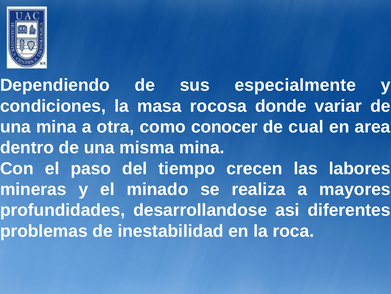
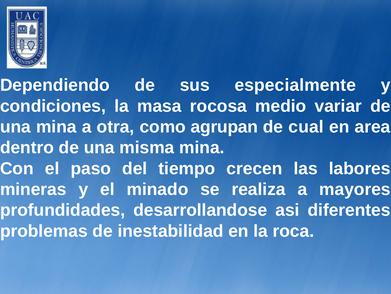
donde: donde -> medio
conocer: conocer -> agrupan
